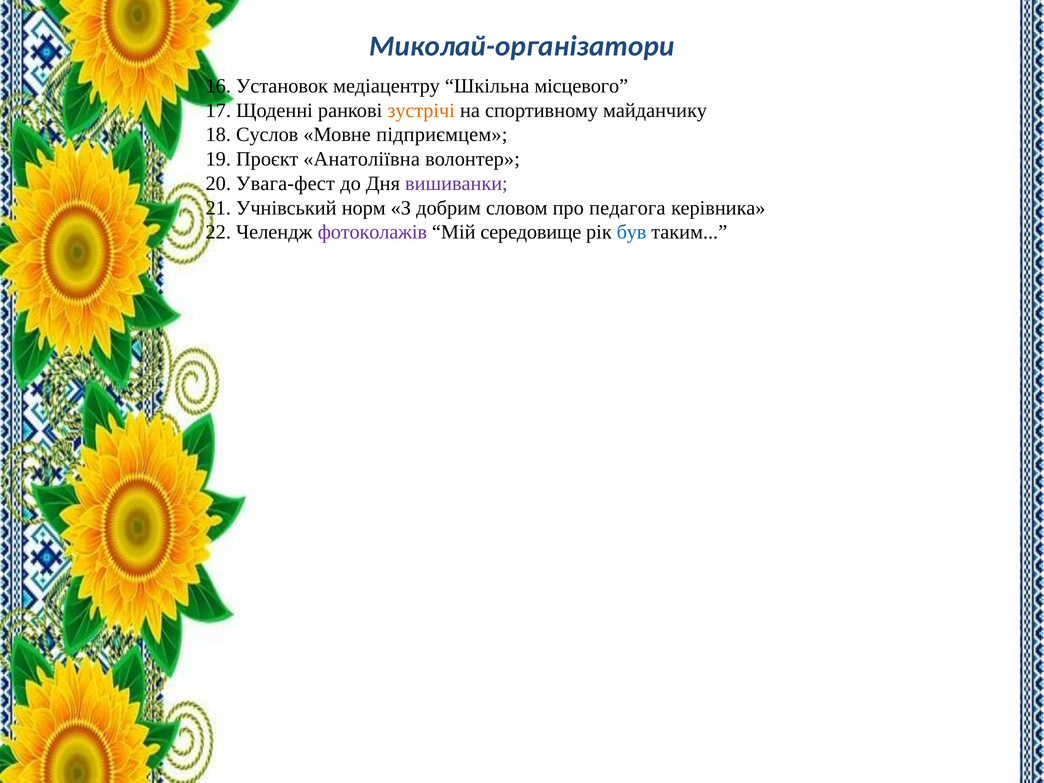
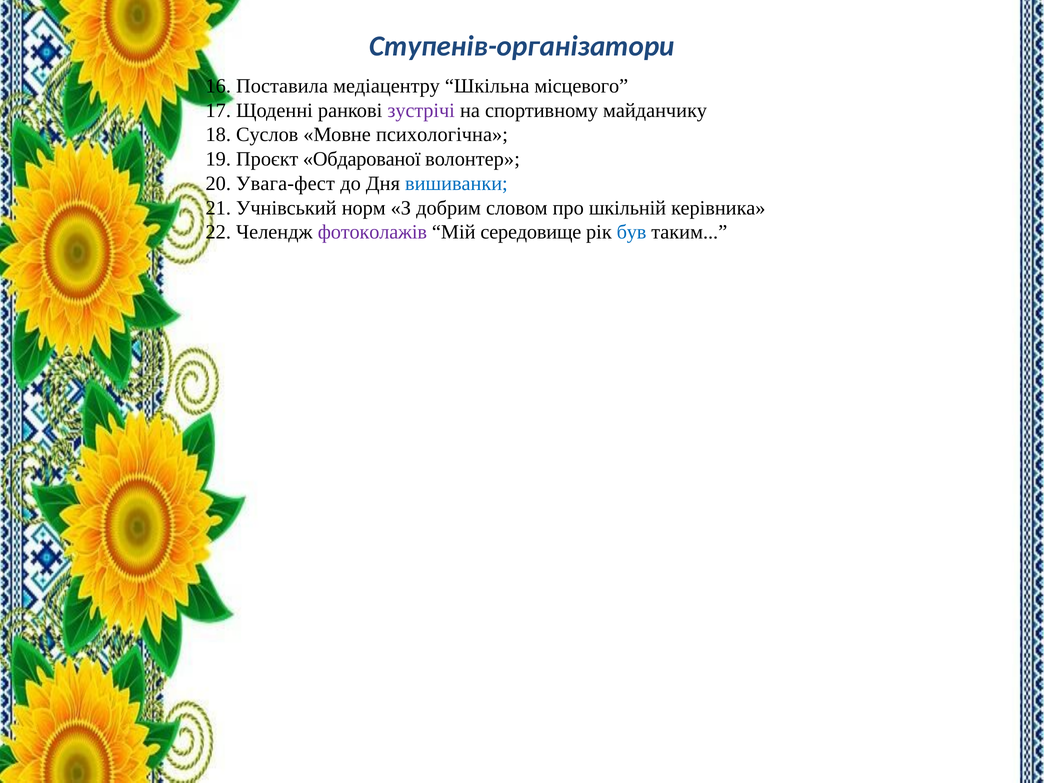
Миколай-організатори: Миколай-організатори -> Ступенів-організатори
Установок: Установок -> Поставила
зустрічі colour: orange -> purple
підприємцем: підприємцем -> психологічна
Анатоліївна: Анатоліївна -> Обдарованої
вишиванки colour: purple -> blue
педагога: педагога -> шкільній
